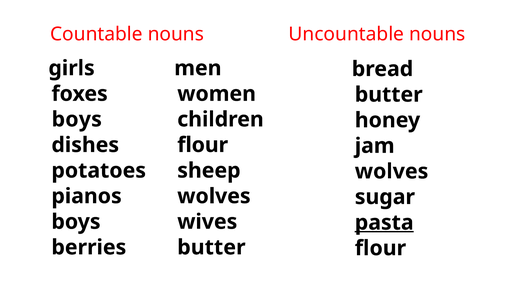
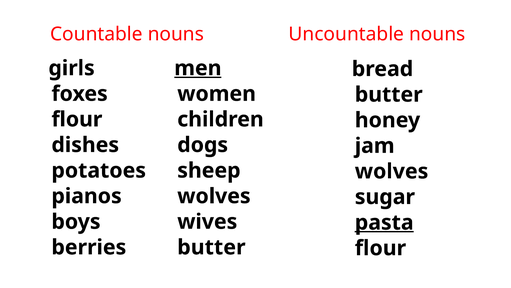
men underline: none -> present
boys at (77, 119): boys -> flour
flour at (203, 145): flour -> dogs
